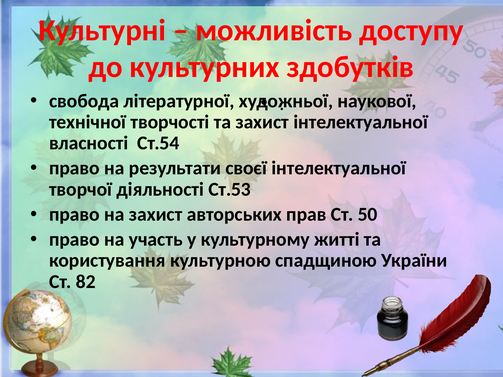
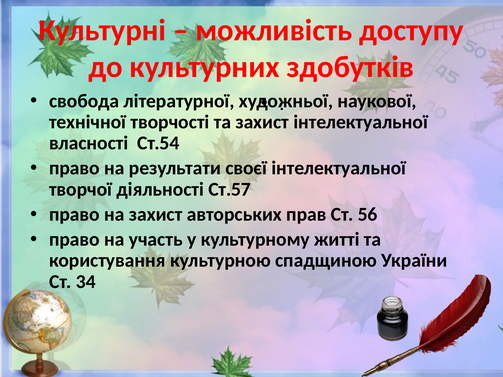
Ст.53: Ст.53 -> Ст.57
50: 50 -> 56
82: 82 -> 34
